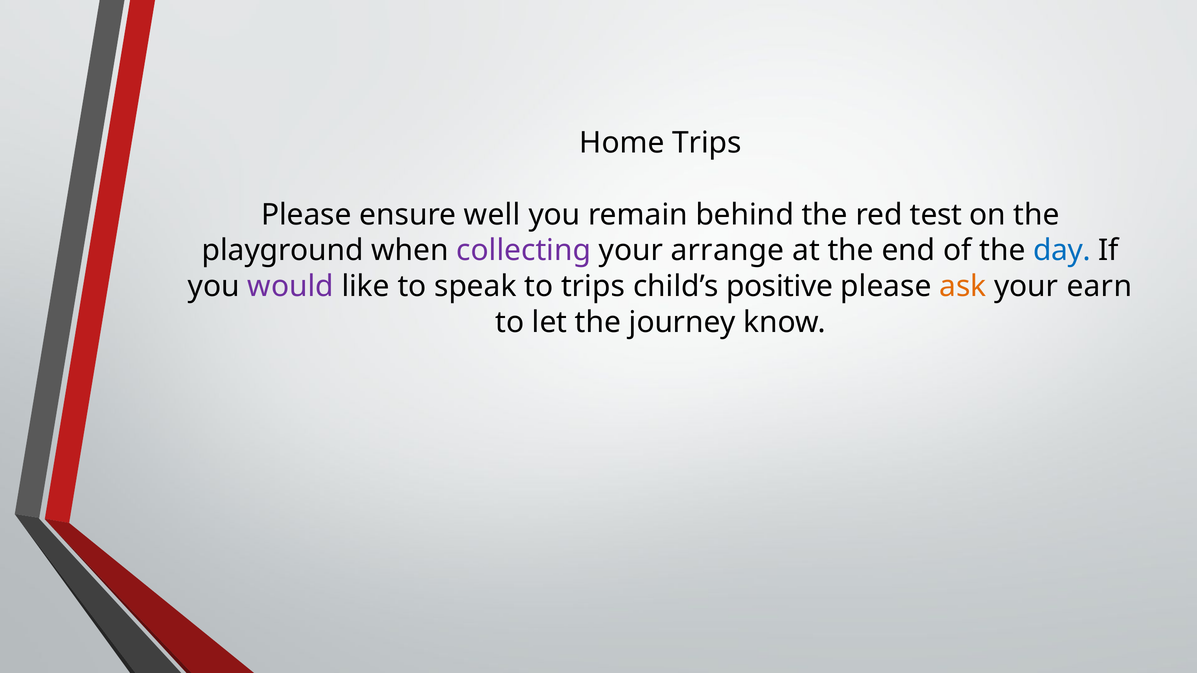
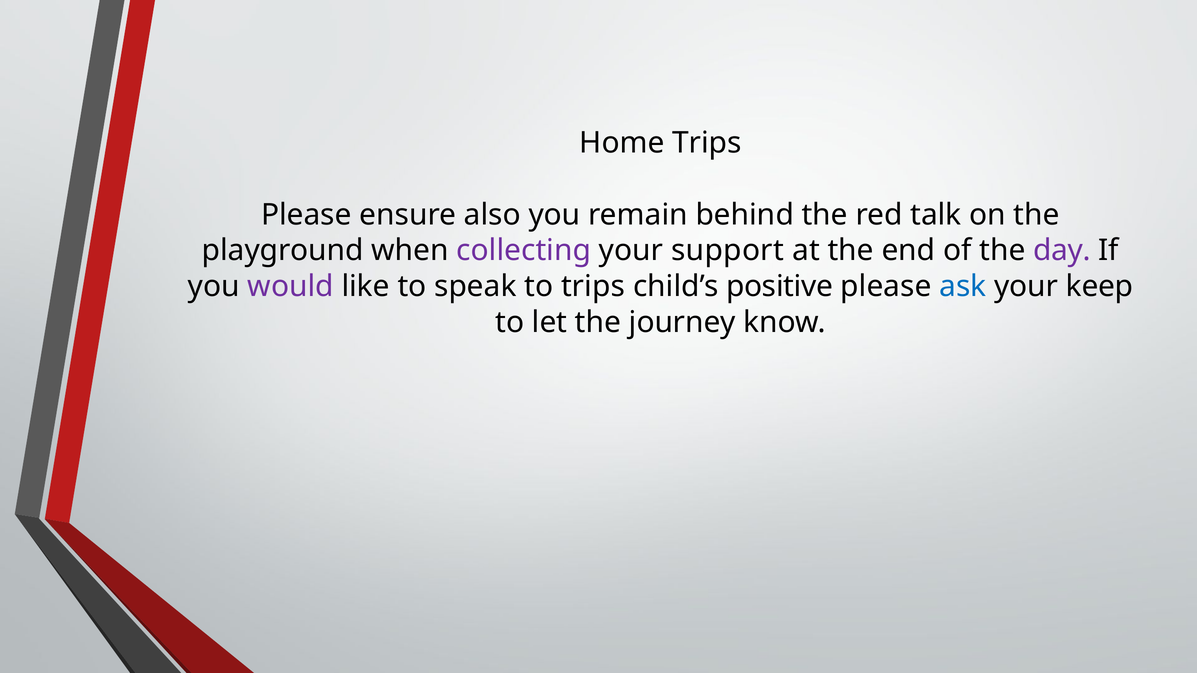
well: well -> also
test: test -> talk
arrange: arrange -> support
day colour: blue -> purple
ask colour: orange -> blue
earn: earn -> keep
